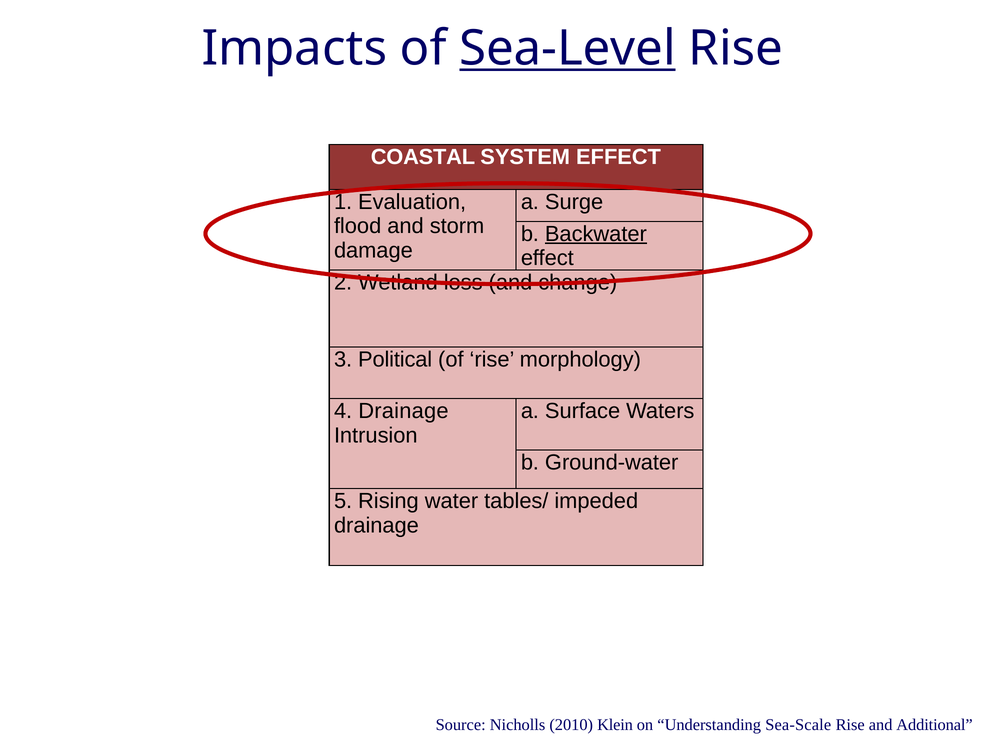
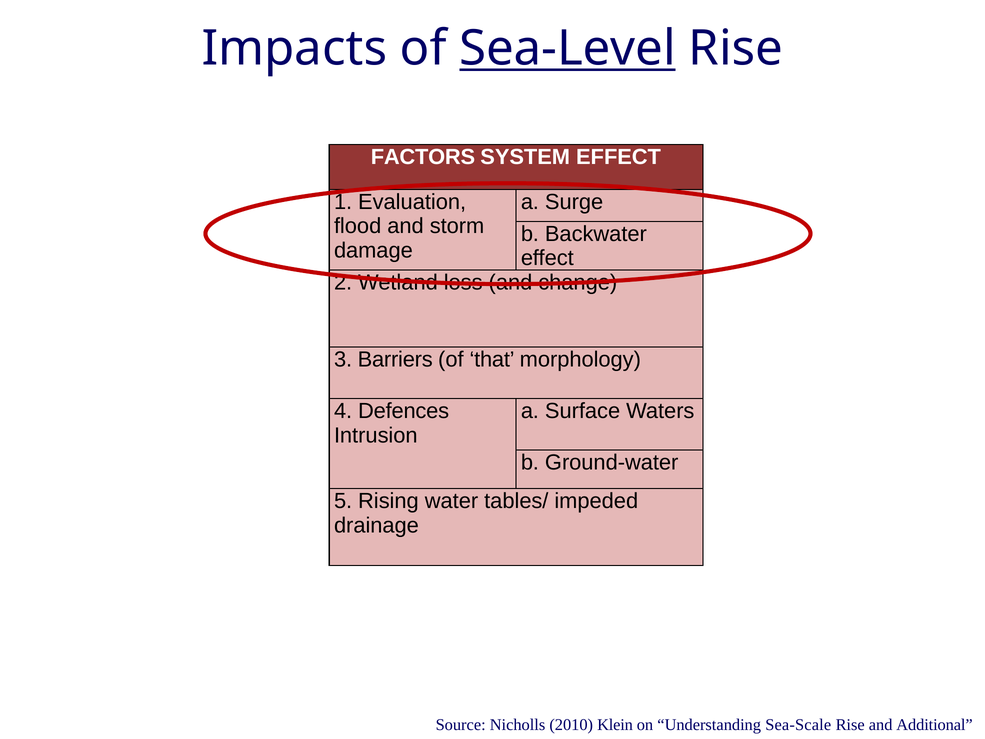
COASTAL: COASTAL -> FACTORS
Backwater underline: present -> none
Political: Political -> Barriers
of rise: rise -> that
4 Drainage: Drainage -> Defences
